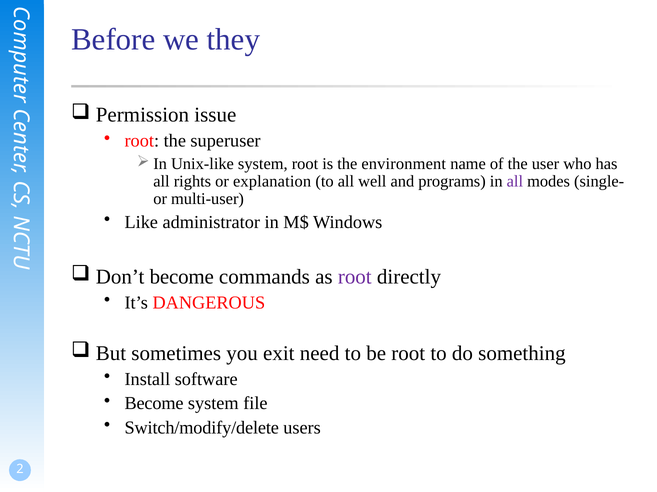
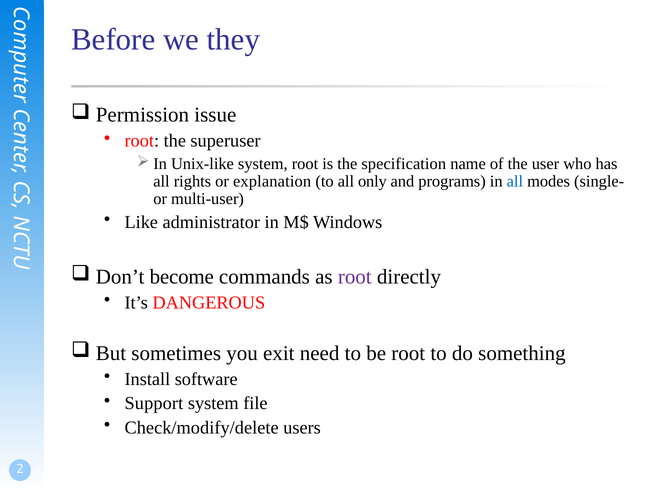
environment: environment -> specification
well: well -> only
all at (515, 182) colour: purple -> blue
Become at (154, 404): Become -> Support
Switch/modify/delete: Switch/modify/delete -> Check/modify/delete
